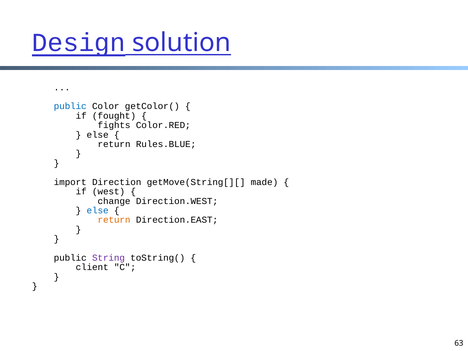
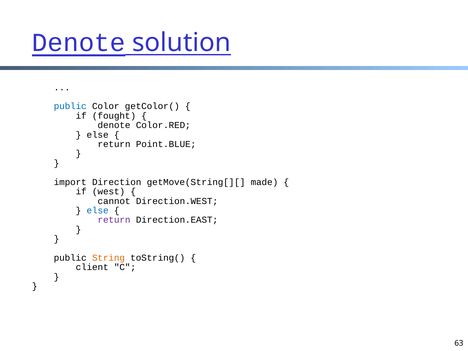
Design at (79, 43): Design -> Denote
fights at (114, 125): fights -> denote
Rules.BLUE: Rules.BLUE -> Point.BLUE
change: change -> cannot
return at (114, 220) colour: orange -> purple
String colour: purple -> orange
